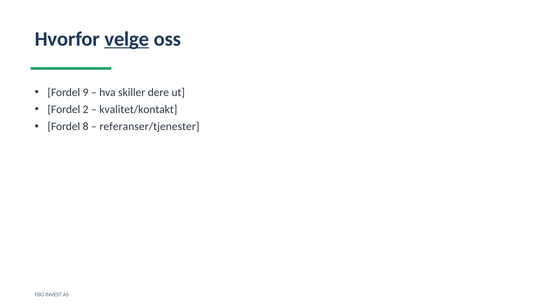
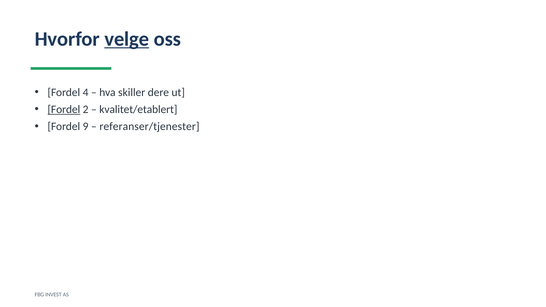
9: 9 -> 4
Fordel at (64, 110) underline: none -> present
kvalitet/kontakt: kvalitet/kontakt -> kvalitet/etablert
8: 8 -> 9
